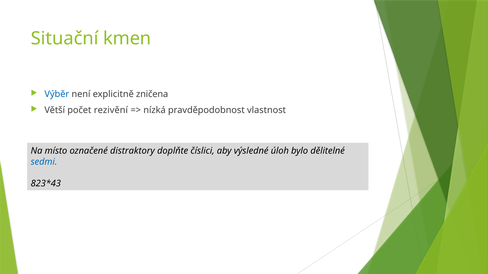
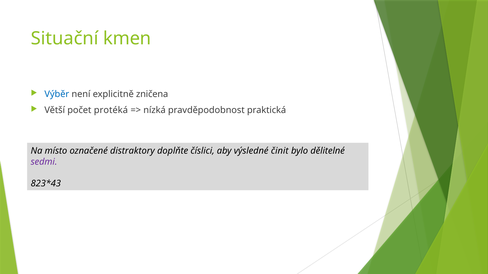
rezivění: rezivění -> protéká
vlastnost: vlastnost -> praktická
úloh: úloh -> činit
sedmi colour: blue -> purple
